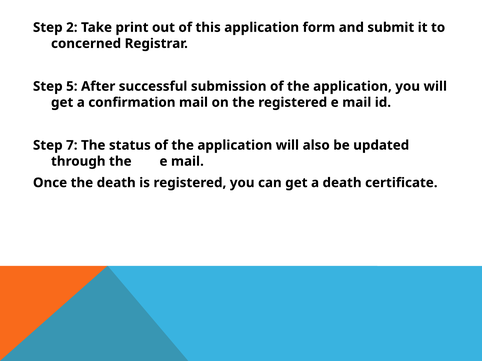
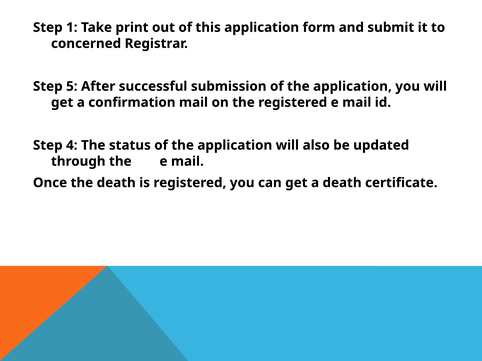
2: 2 -> 1
7: 7 -> 4
